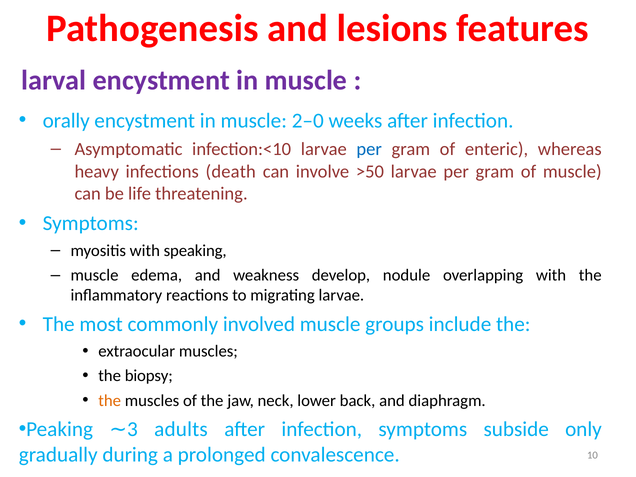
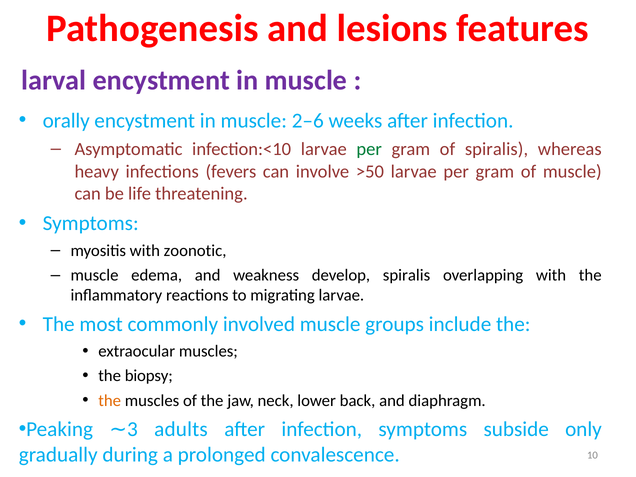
2–0: 2–0 -> 2–6
per at (369, 149) colour: blue -> green
of enteric: enteric -> spiralis
death: death -> fevers
speaking: speaking -> zoonotic
develop nodule: nodule -> spiralis
